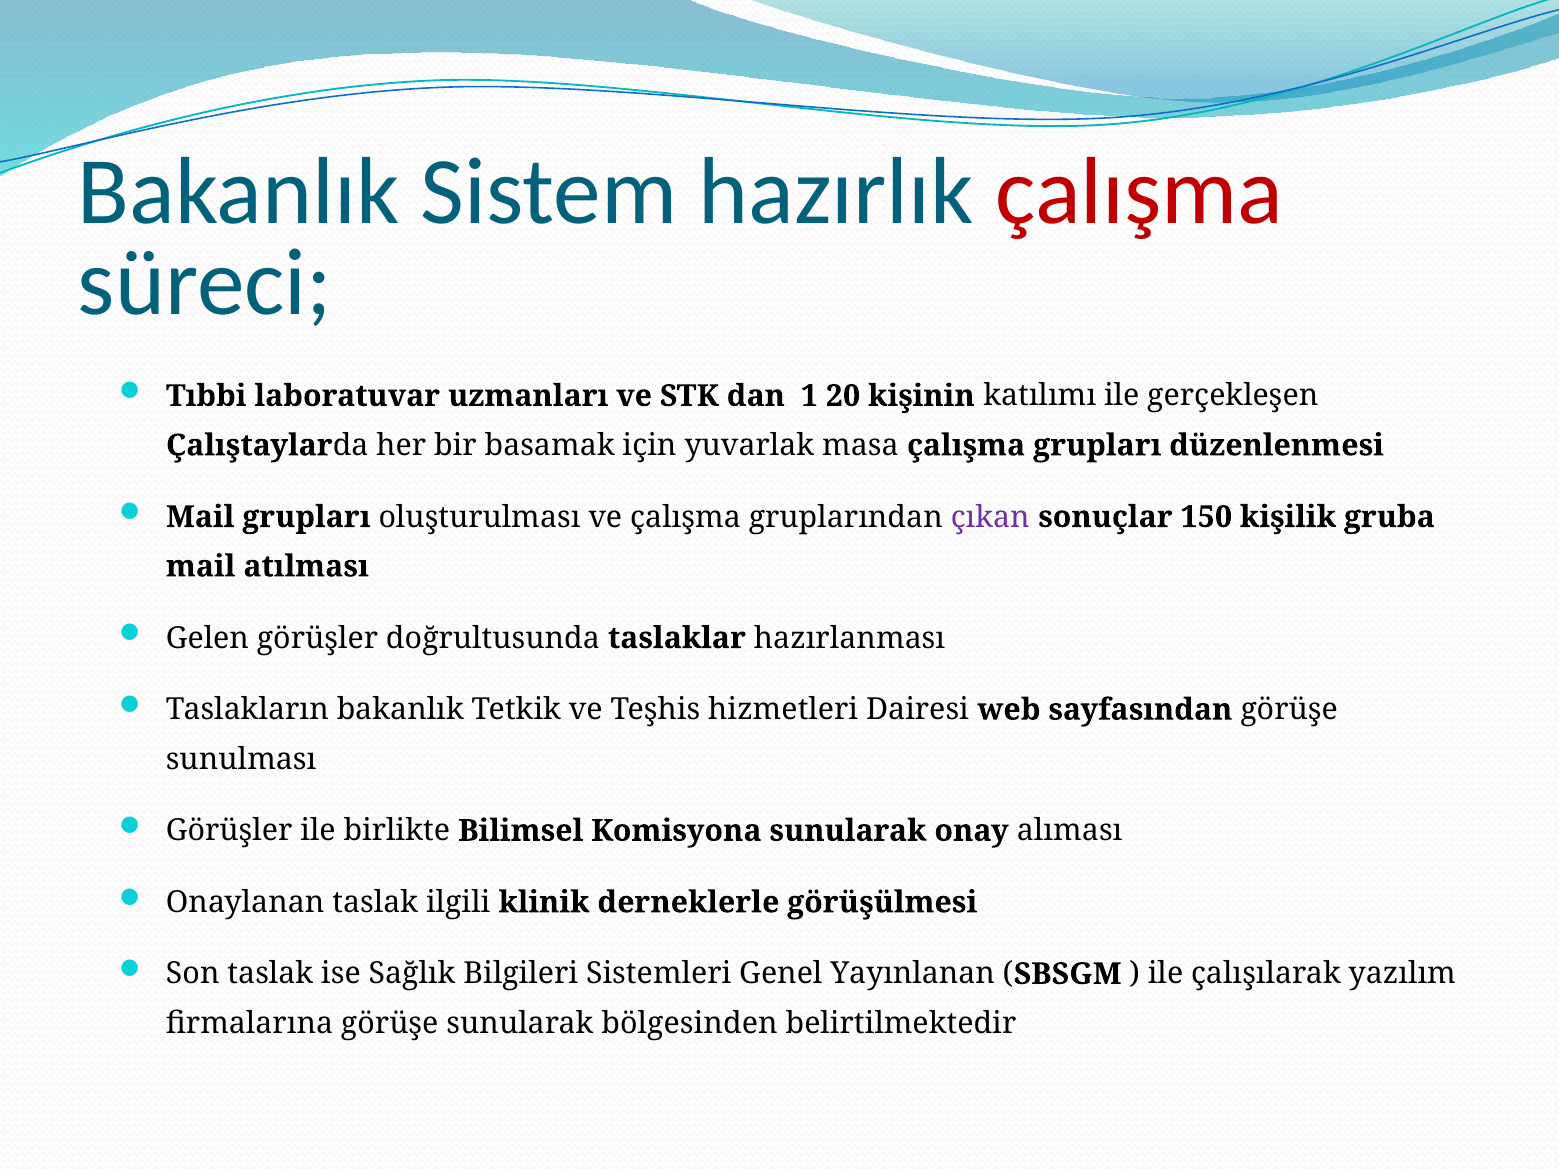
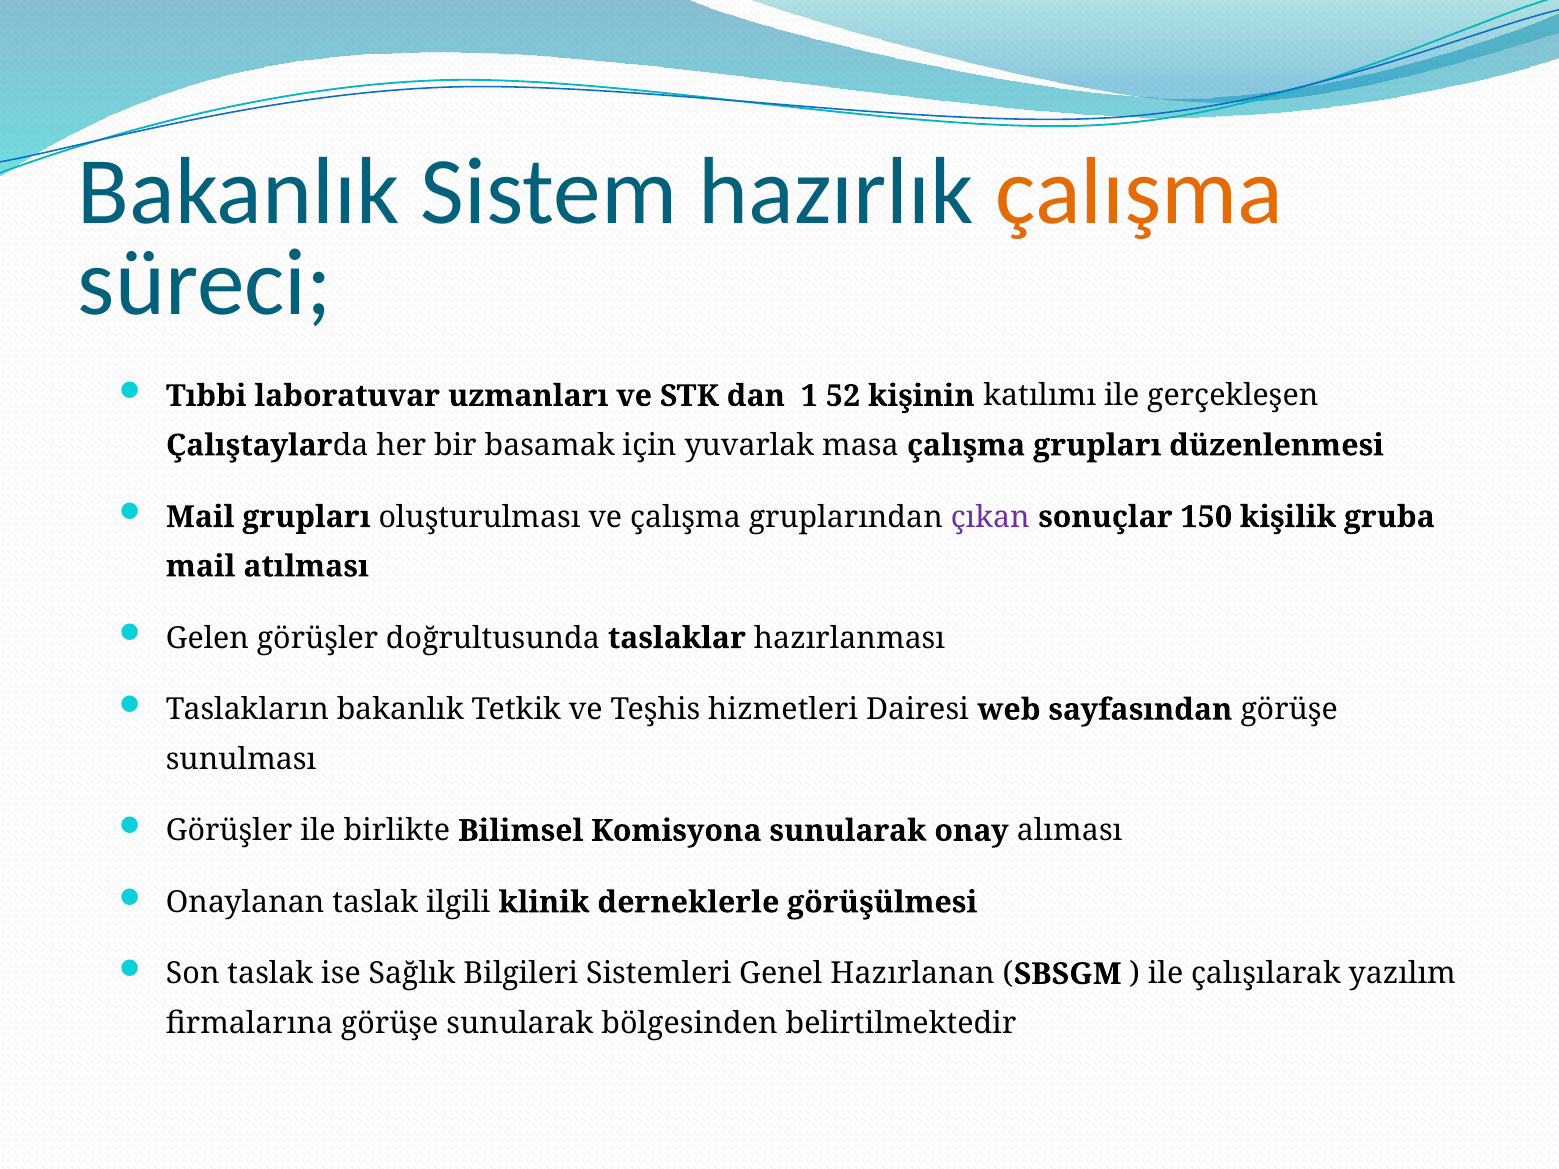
çalışma at (1139, 192) colour: red -> orange
20: 20 -> 52
Yayınlanan: Yayınlanan -> Hazırlanan
